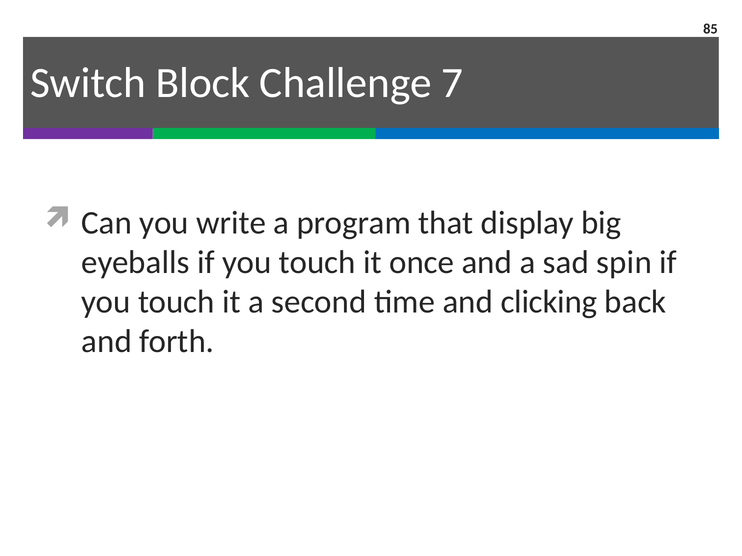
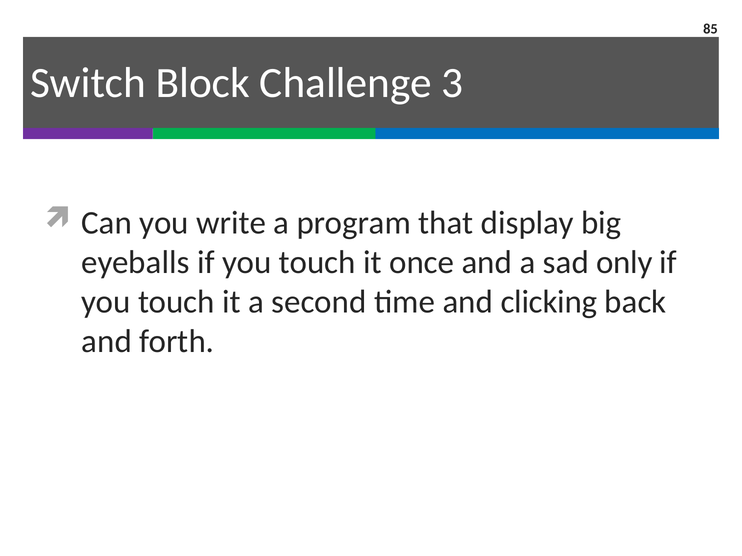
7: 7 -> 3
spin: spin -> only
